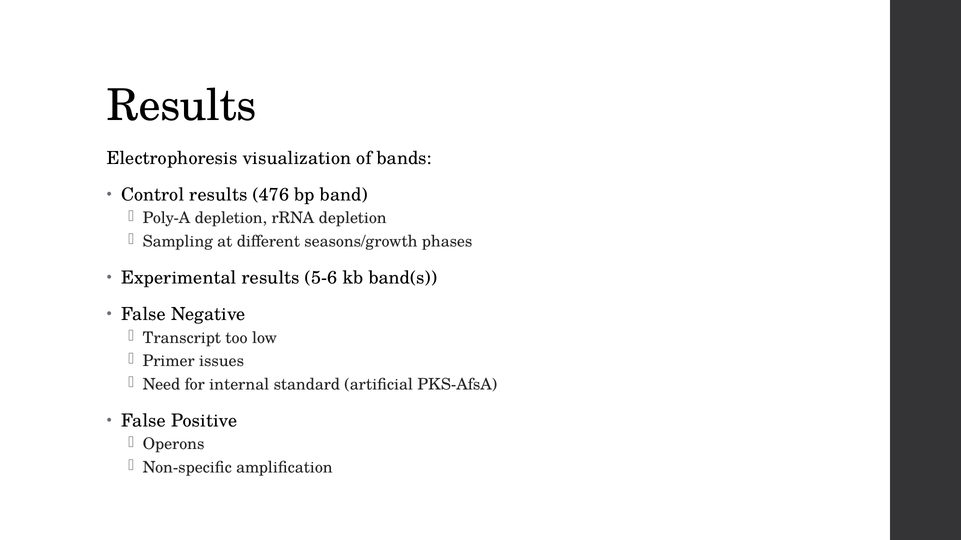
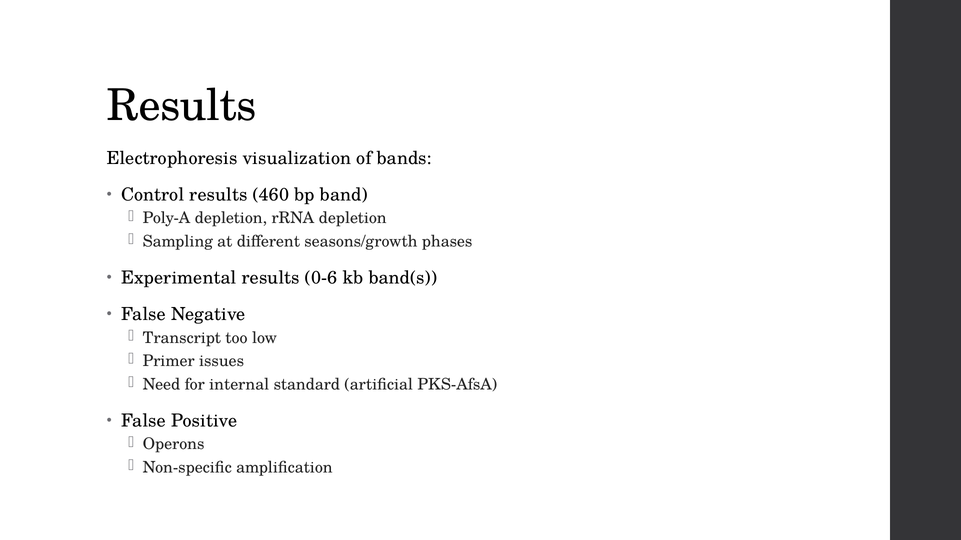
476: 476 -> 460
5-6: 5-6 -> 0-6
